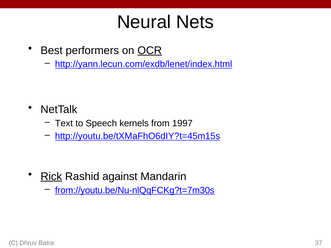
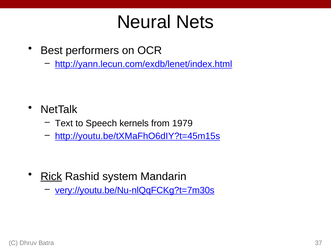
OCR underline: present -> none
1997: 1997 -> 1979
against: against -> system
from://youtu.be/Nu-nlQqFCKg?t=7m30s: from://youtu.be/Nu-nlQqFCKg?t=7m30s -> very://youtu.be/Nu-nlQqFCKg?t=7m30s
